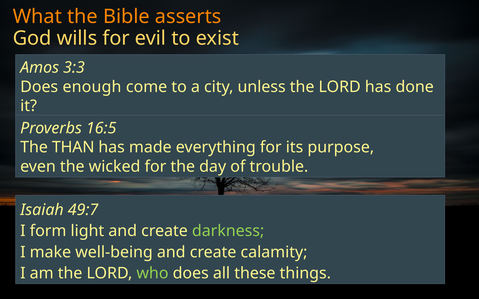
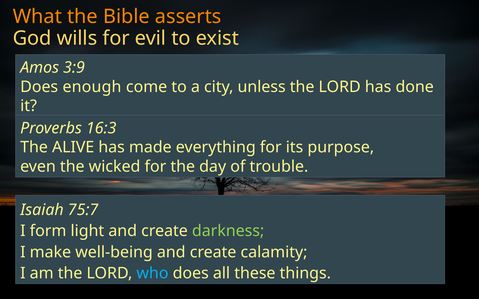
3:3: 3:3 -> 3:9
16:5: 16:5 -> 16:3
THAN: THAN -> ALIVE
49:7: 49:7 -> 75:7
who colour: light green -> light blue
